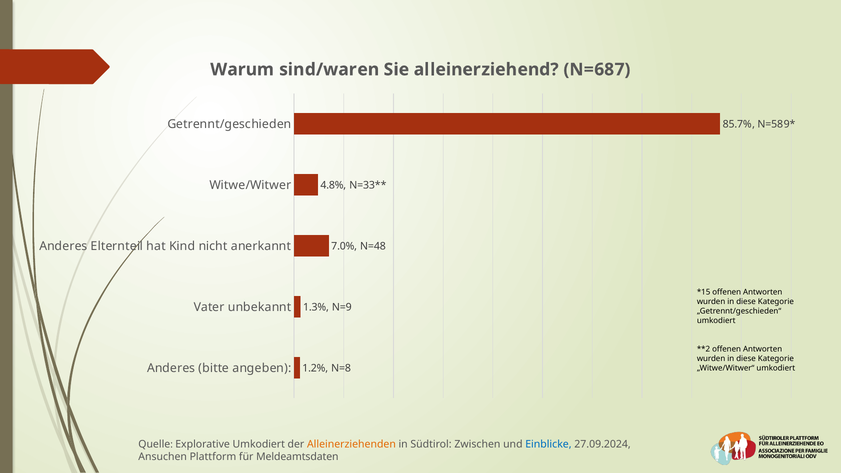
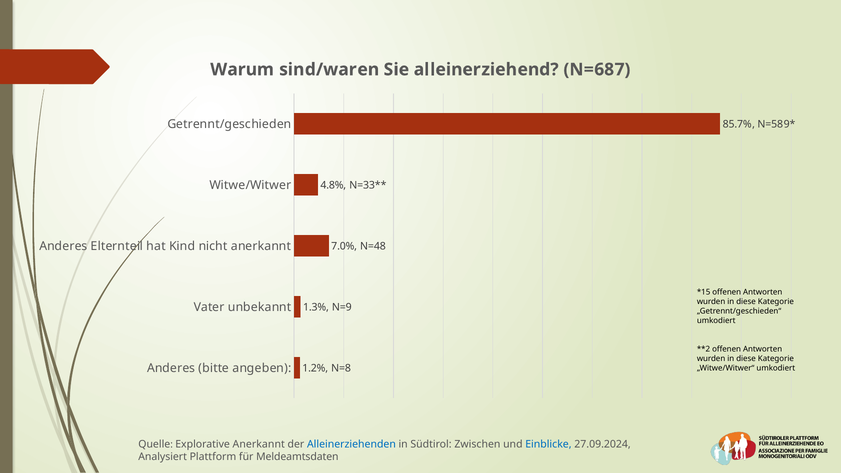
Explorative Umkodiert: Umkodiert -> Anerkannt
Alleinerziehenden colour: orange -> blue
Ansuchen: Ansuchen -> Analysiert
